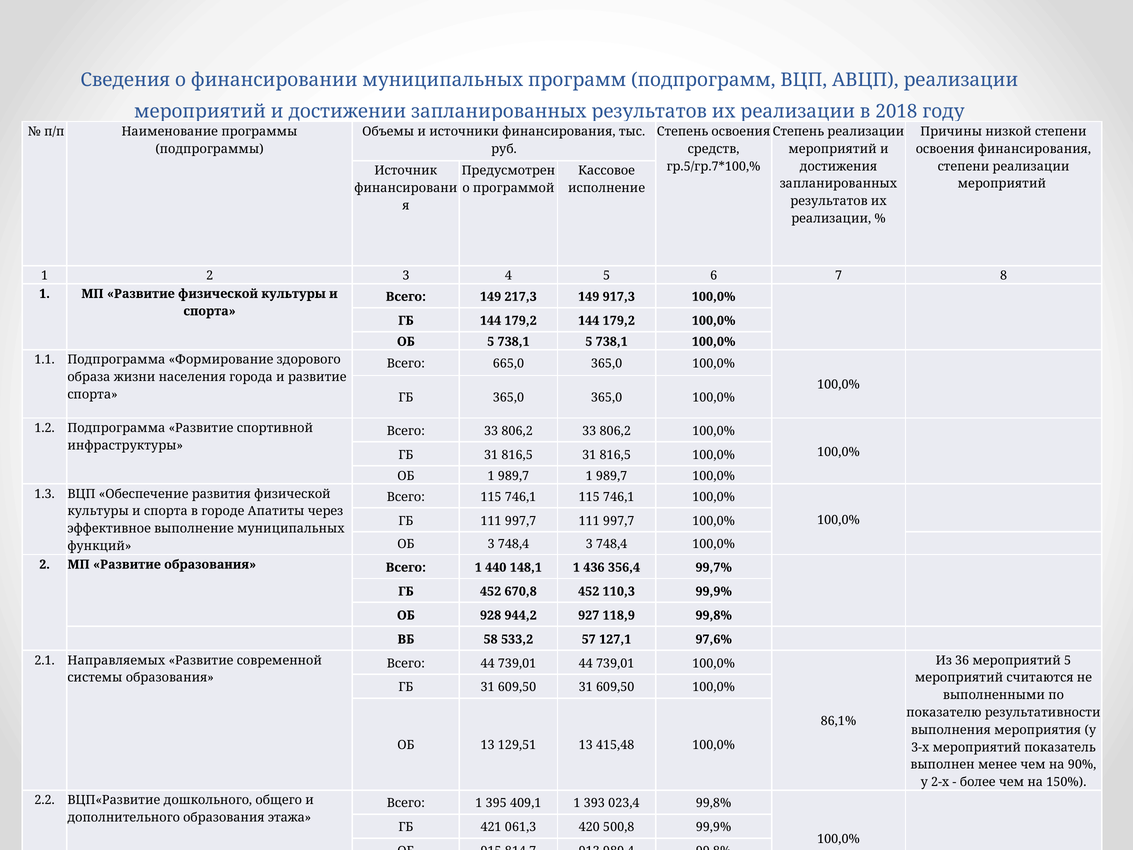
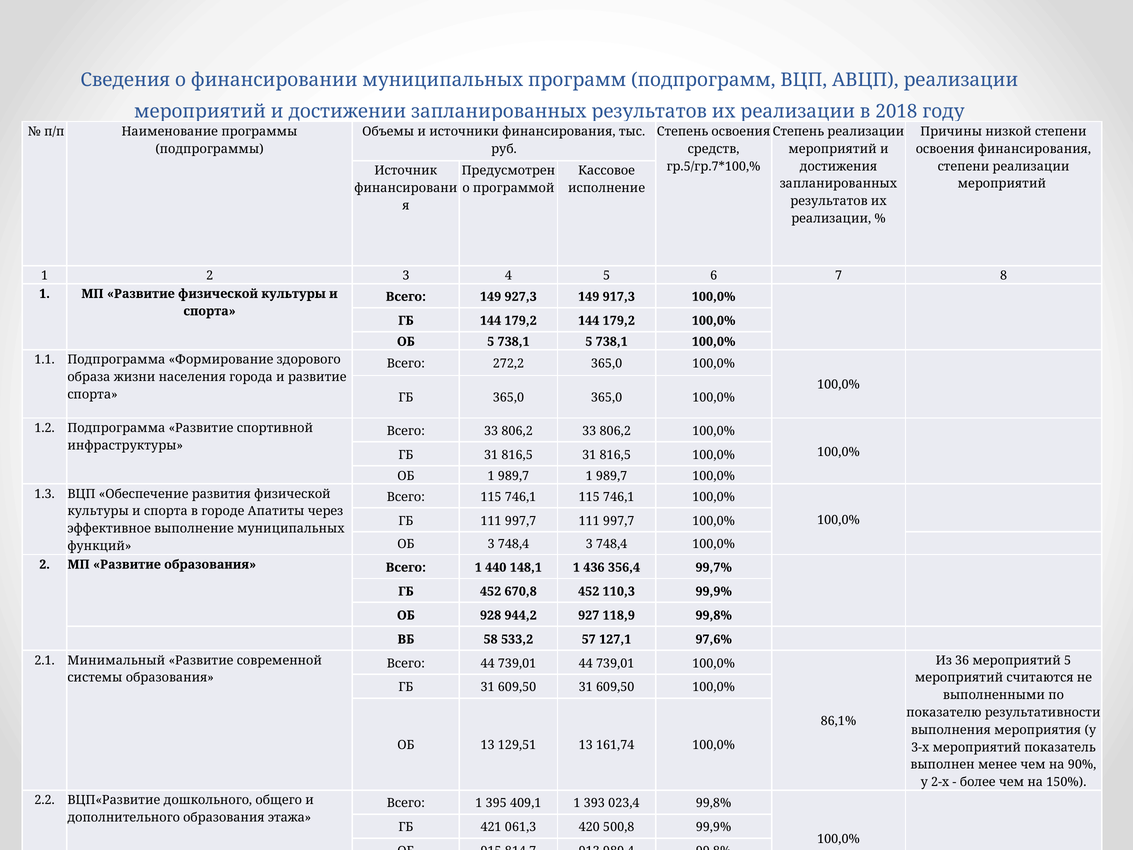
217,3: 217,3 -> 927,3
665,0: 665,0 -> 272,2
Направляемых: Направляемых -> Минимальный
415,48: 415,48 -> 161,74
